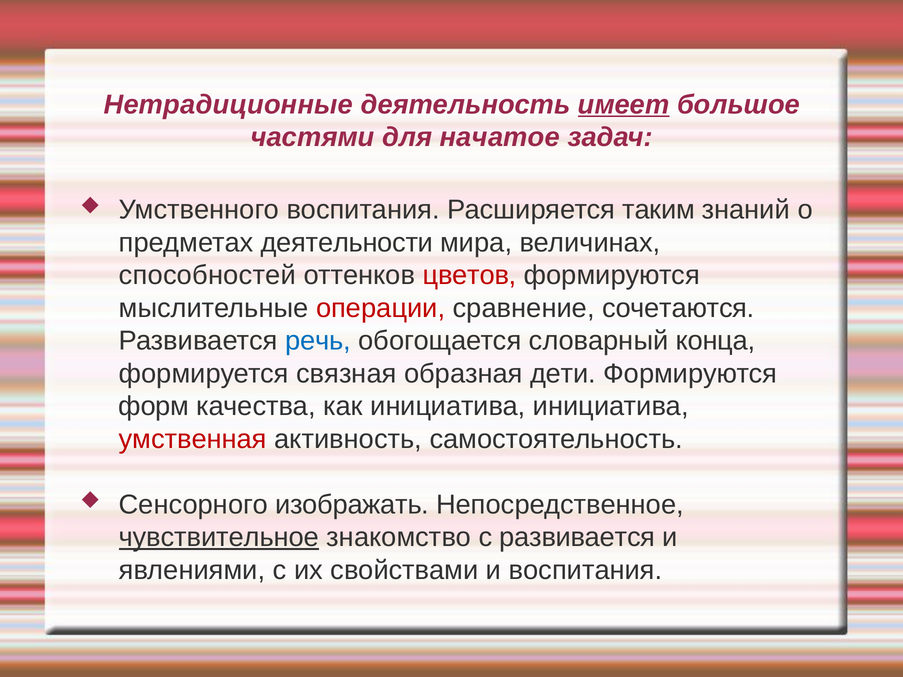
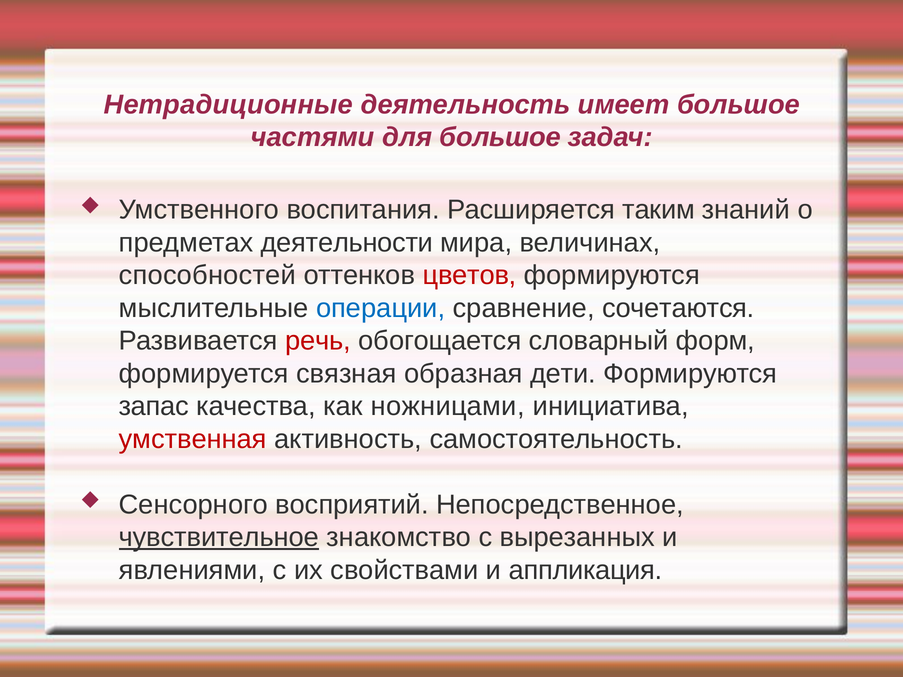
имеет underline: present -> none
для начатое: начатое -> большое
операции colour: red -> blue
речь colour: blue -> red
конца: конца -> форм
форм: форм -> запас
как инициатива: инициатива -> ножницами
изображать: изображать -> восприятий
с развивается: развивается -> вырезанных
и воспитания: воспитания -> аппликация
